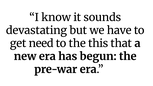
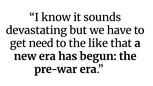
this: this -> like
